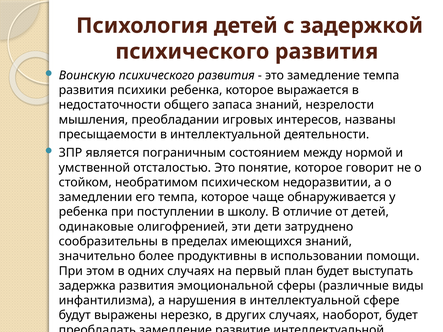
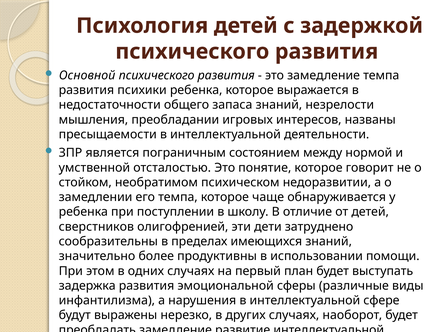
Воинскую: Воинскую -> Основной
одинаковые: одинаковые -> сверстников
